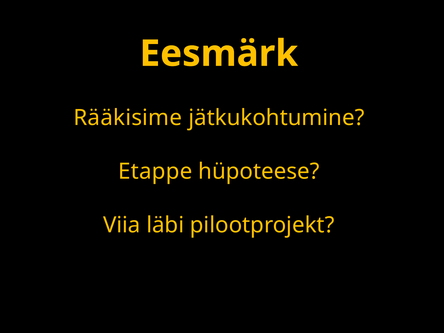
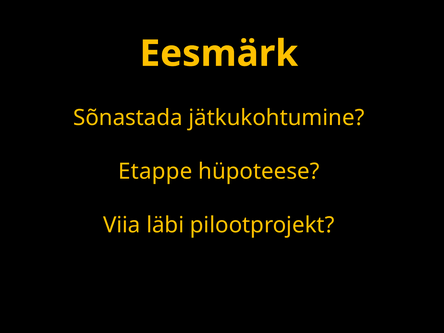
Rääkisime: Rääkisime -> Sõnastada
